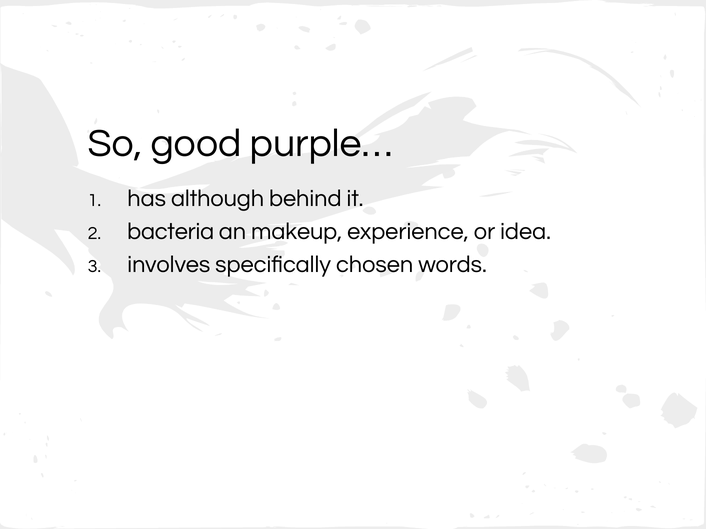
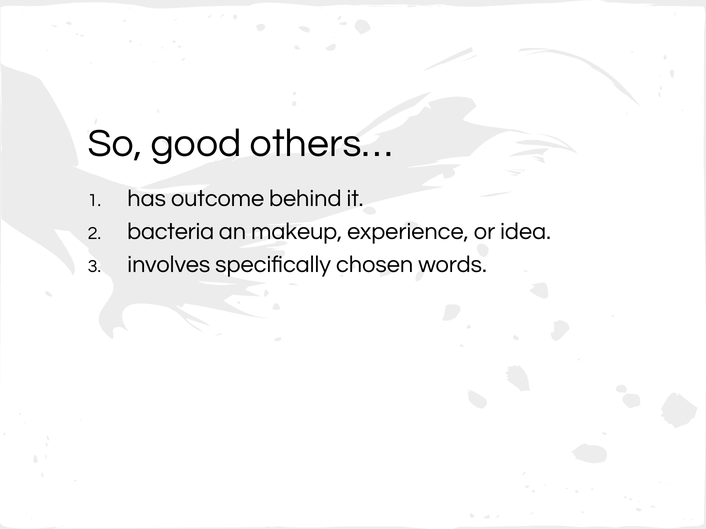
purple…: purple… -> others…
although: although -> outcome
